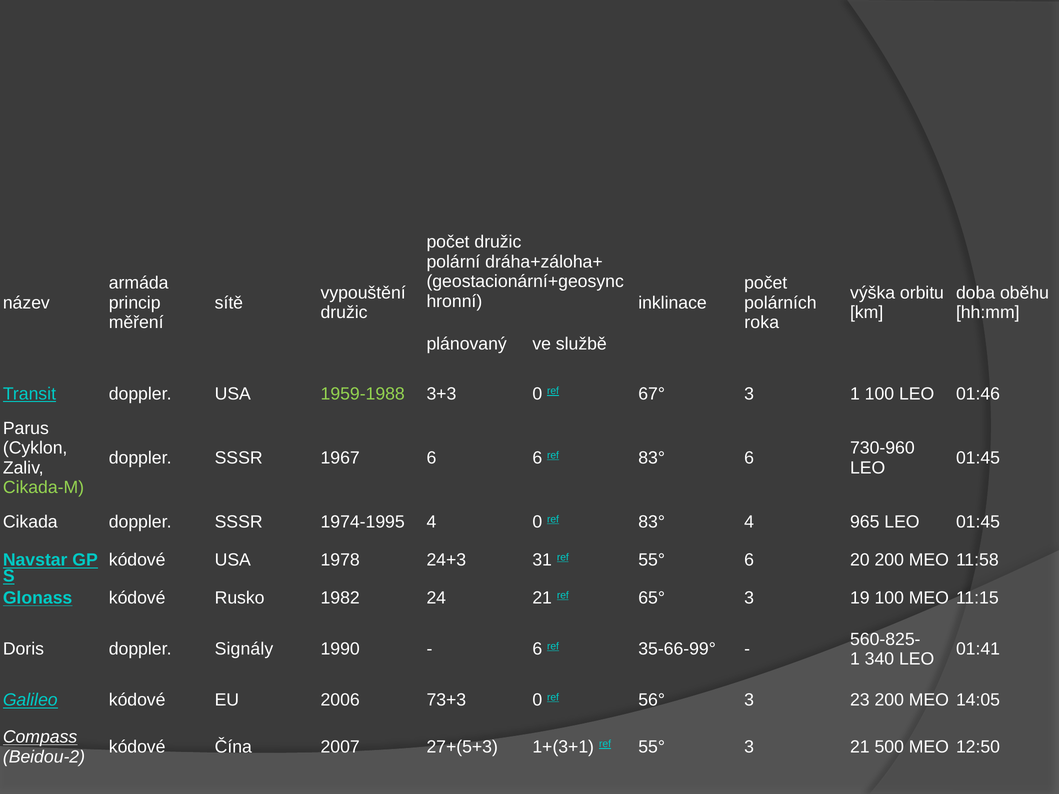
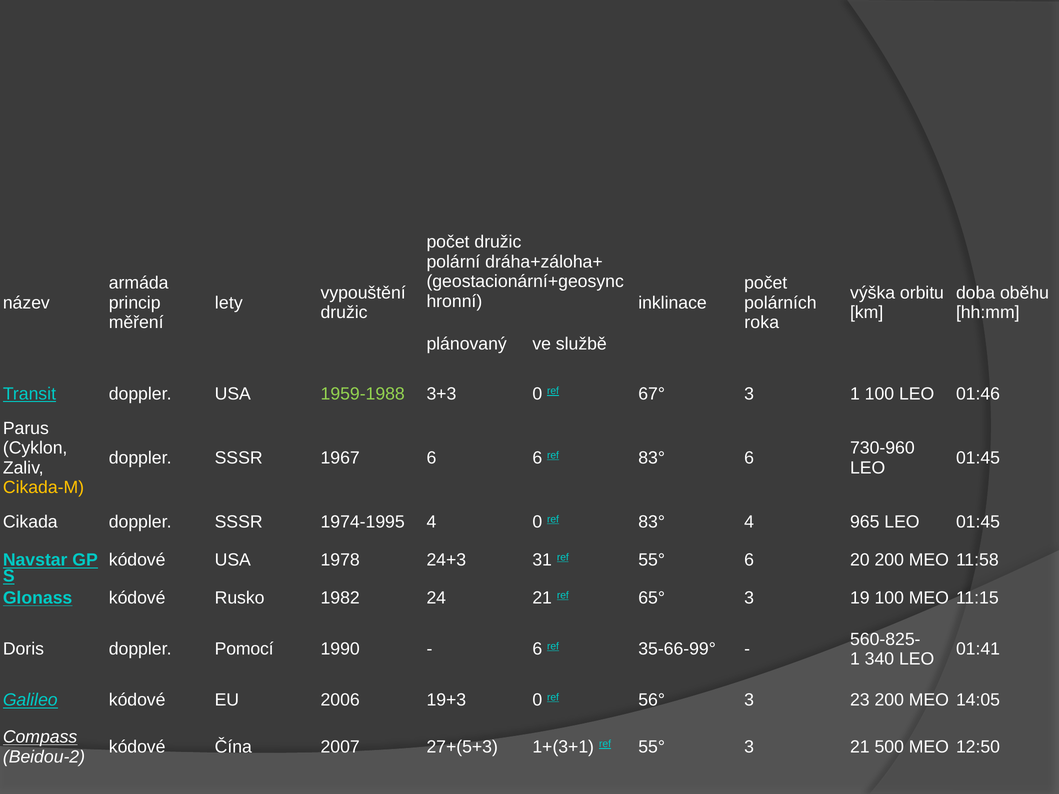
sítě: sítě -> lety
Cikada-M colour: light green -> yellow
Signály: Signály -> Pomocí
73+3: 73+3 -> 19+3
